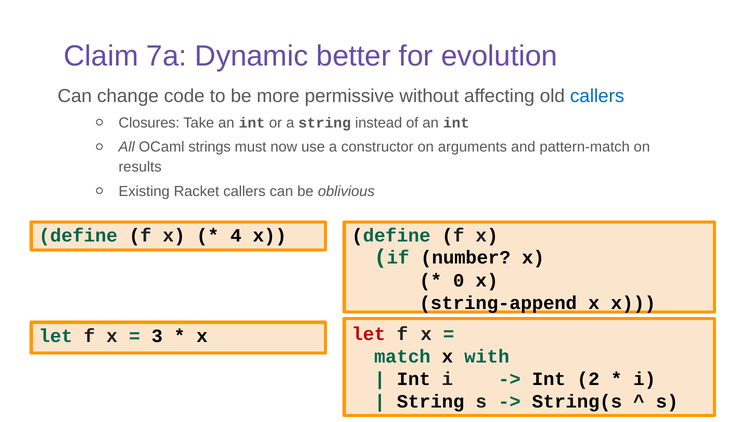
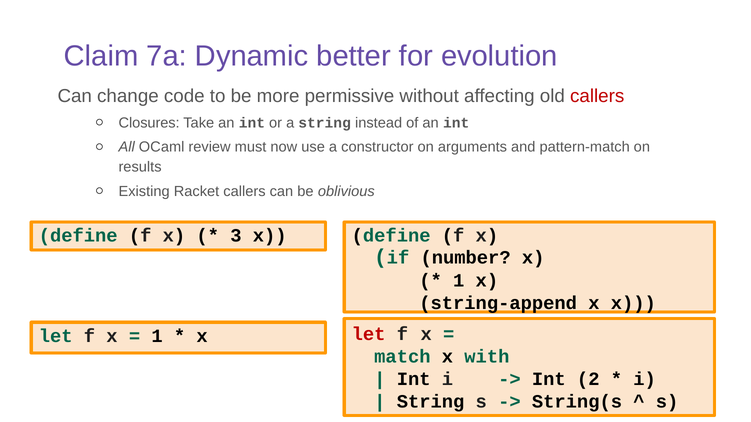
callers at (597, 96) colour: blue -> red
strings: strings -> review
4: 4 -> 3
0 at (459, 281): 0 -> 1
3 at (157, 336): 3 -> 1
